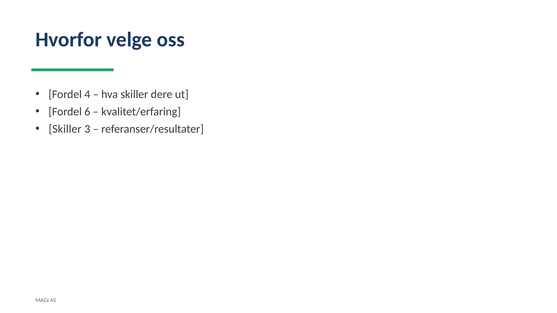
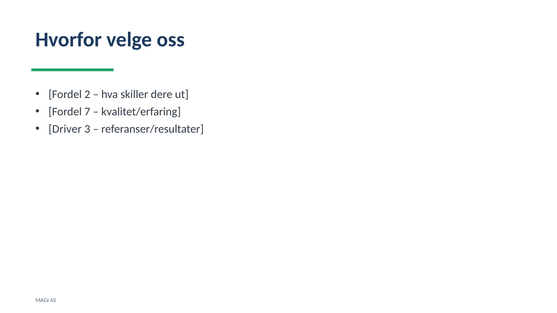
4: 4 -> 2
6: 6 -> 7
Skiller at (65, 129): Skiller -> Driver
